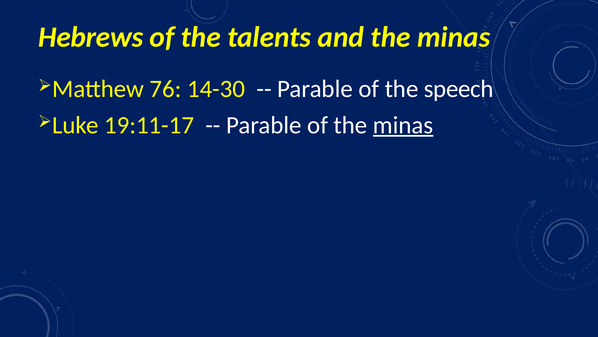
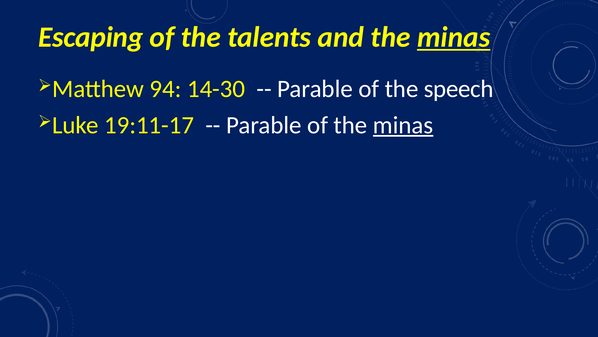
Hebrews: Hebrews -> Escaping
minas at (454, 37) underline: none -> present
76: 76 -> 94
